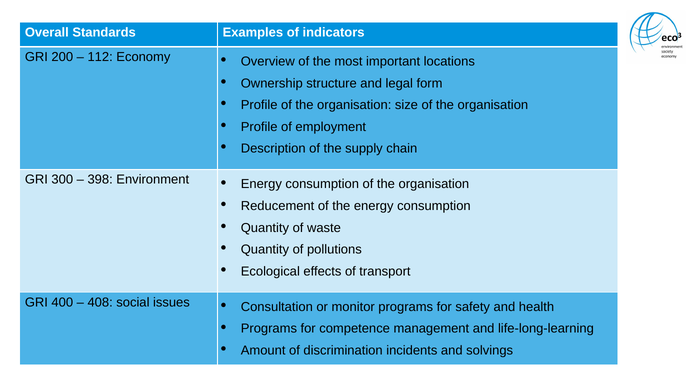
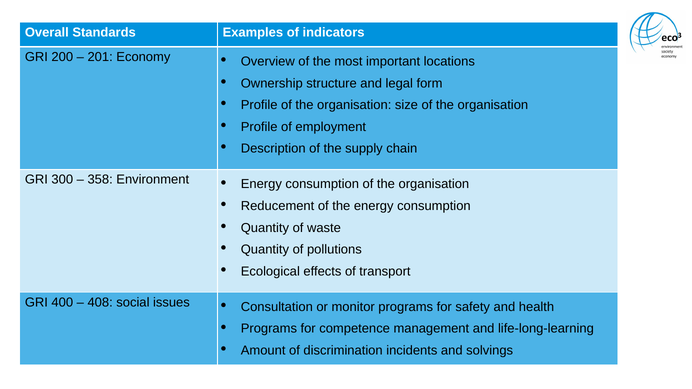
112: 112 -> 201
398: 398 -> 358
